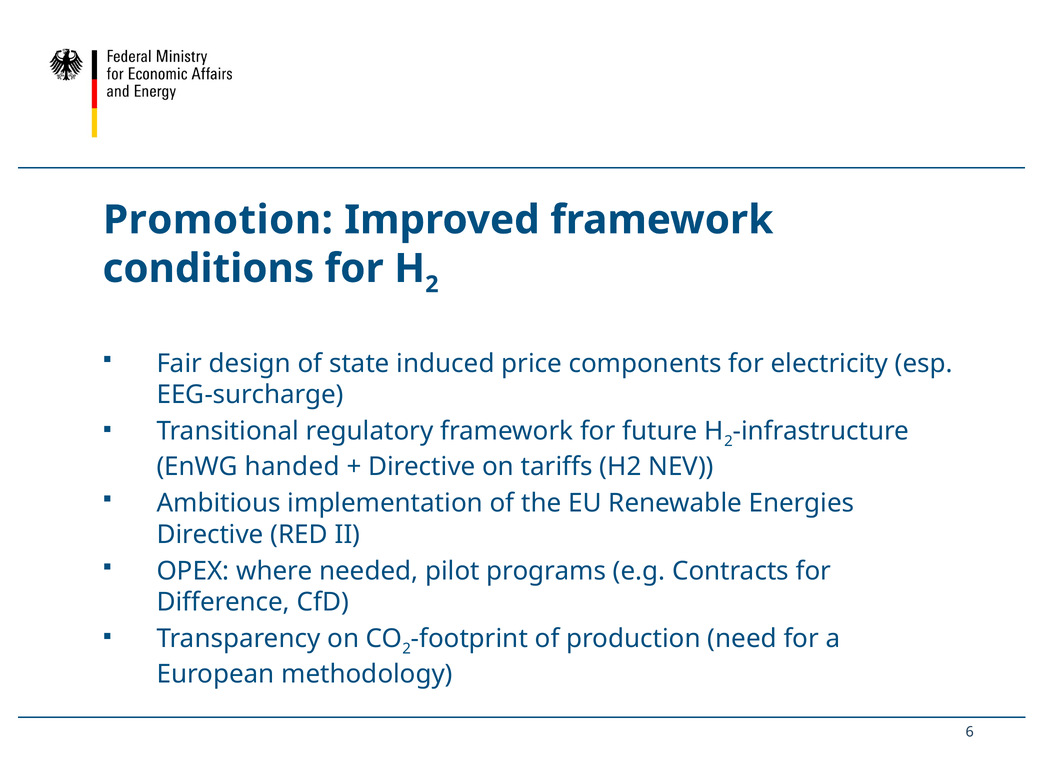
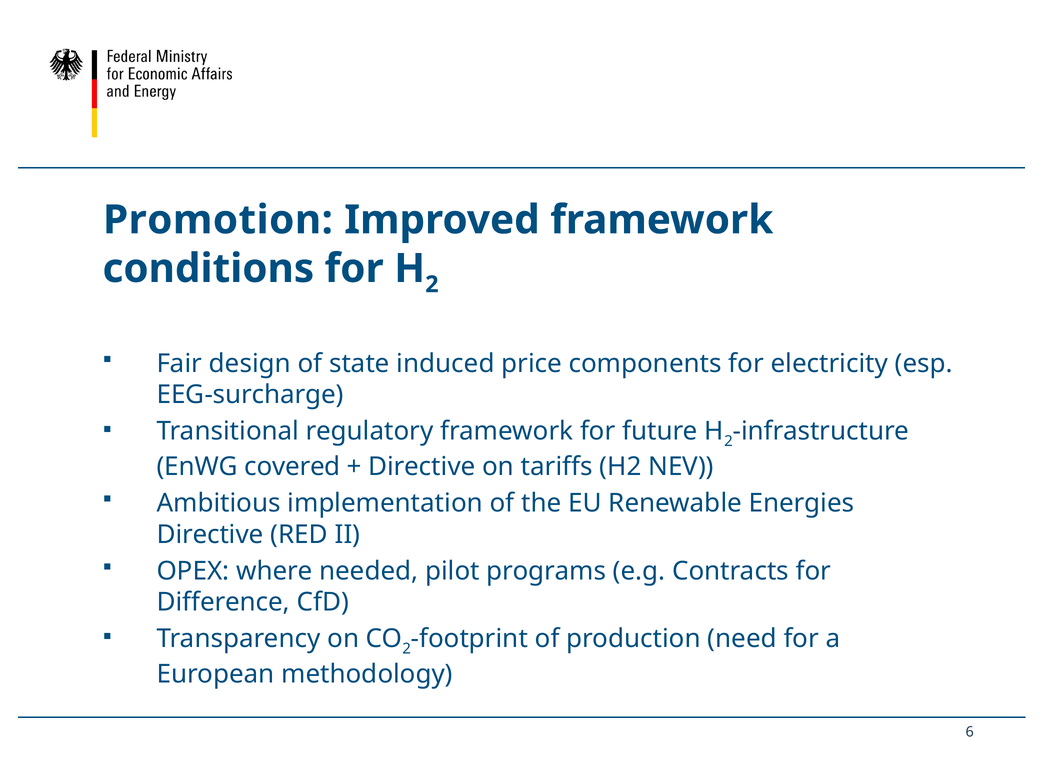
handed: handed -> covered
